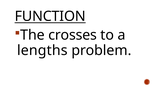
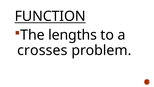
crosses: crosses -> lengths
lengths: lengths -> crosses
